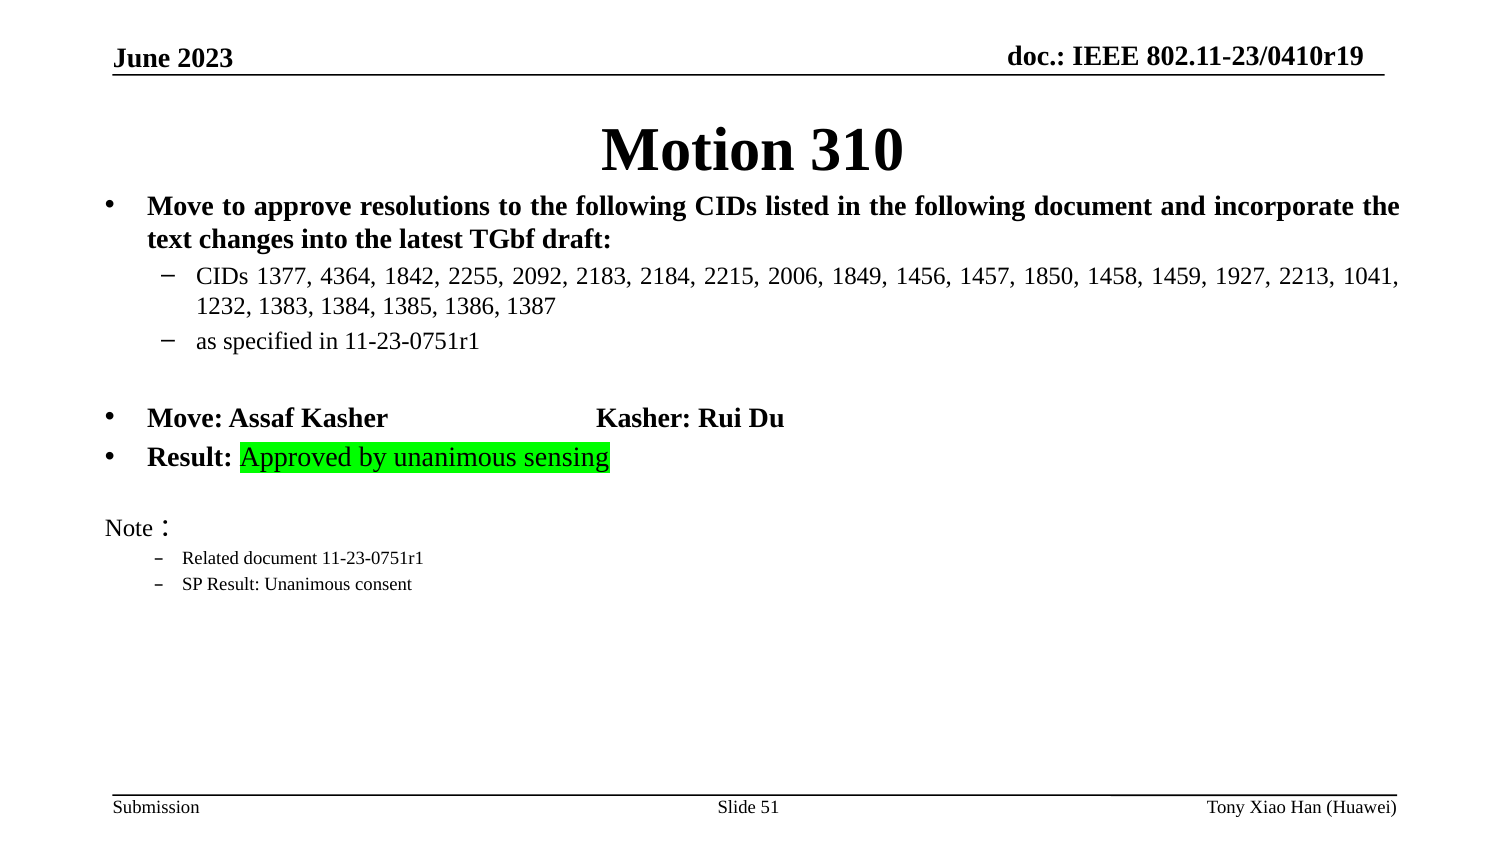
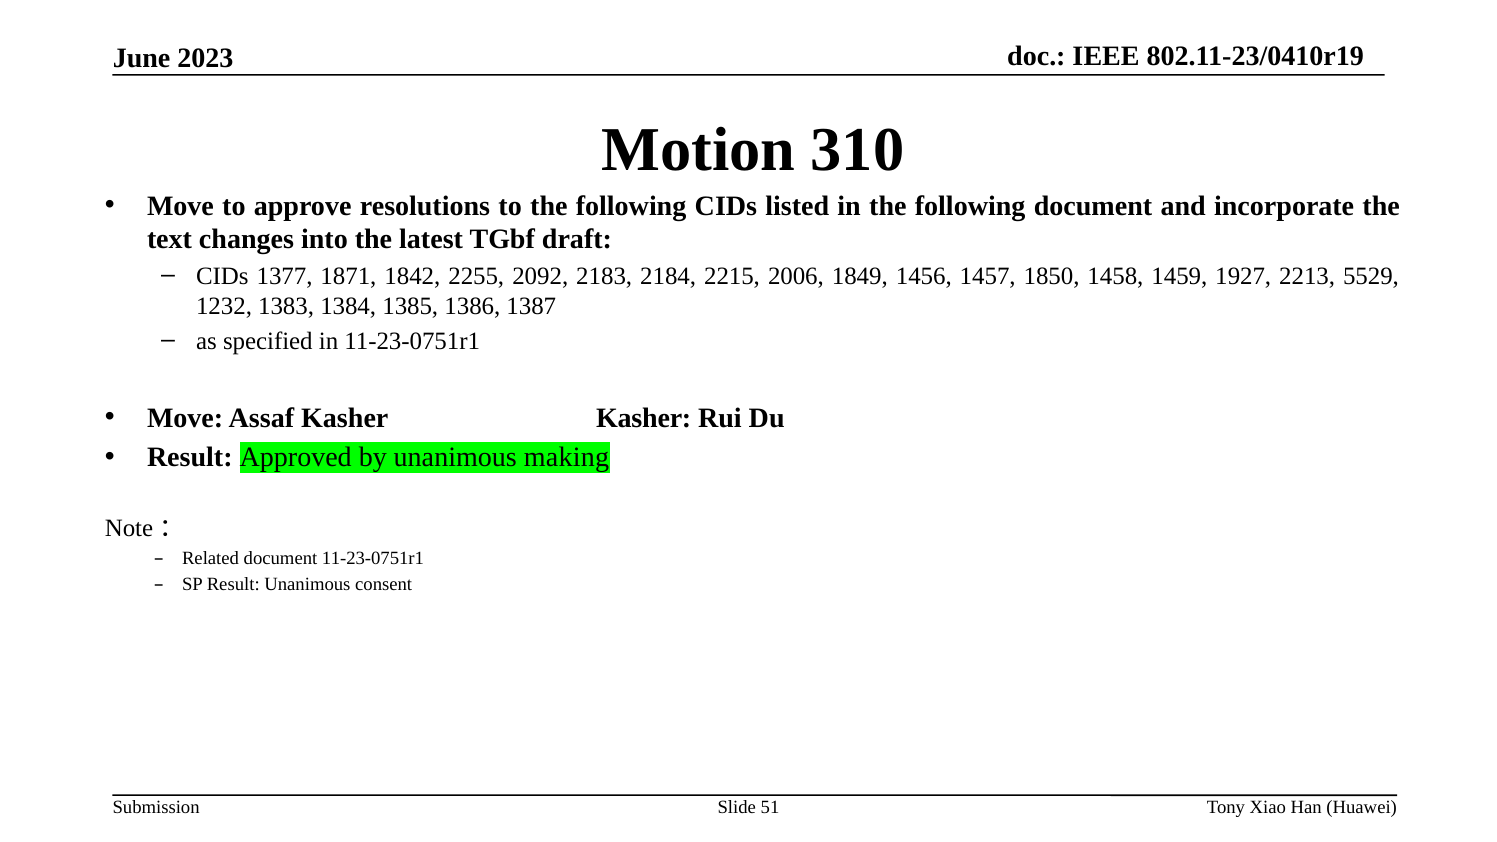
4364: 4364 -> 1871
1041: 1041 -> 5529
sensing: sensing -> making
